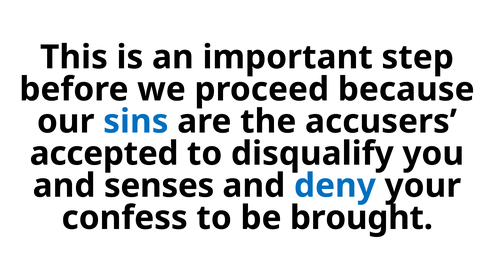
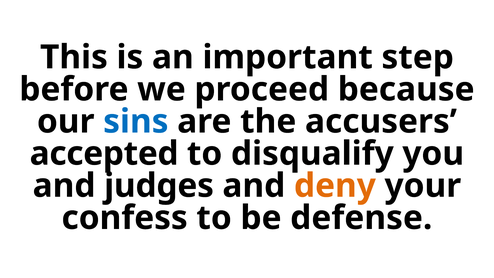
senses: senses -> judges
deny colour: blue -> orange
brought: brought -> defense
